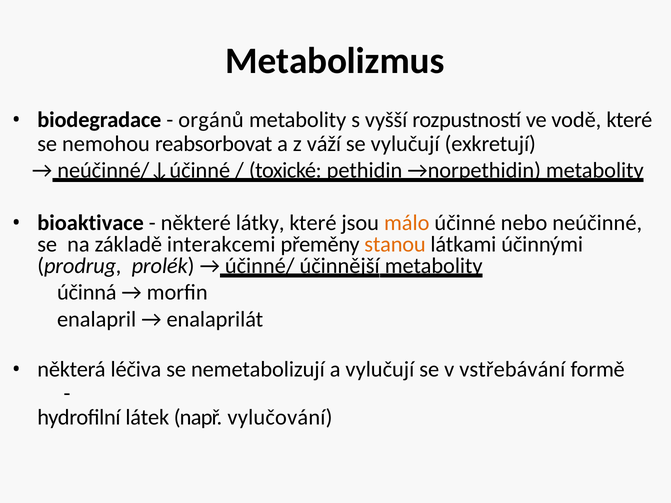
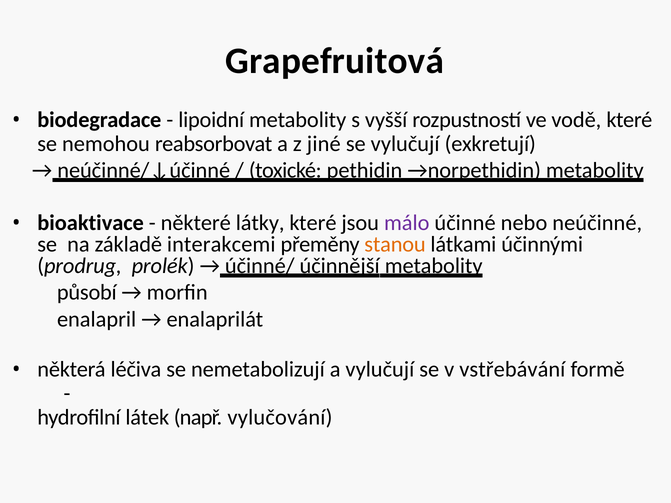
Metabolizmus: Metabolizmus -> Grapefruitová
orgánů: orgánů -> lipoidní
váží: váží -> jiné
málo colour: orange -> purple
účinná: účinná -> působí
